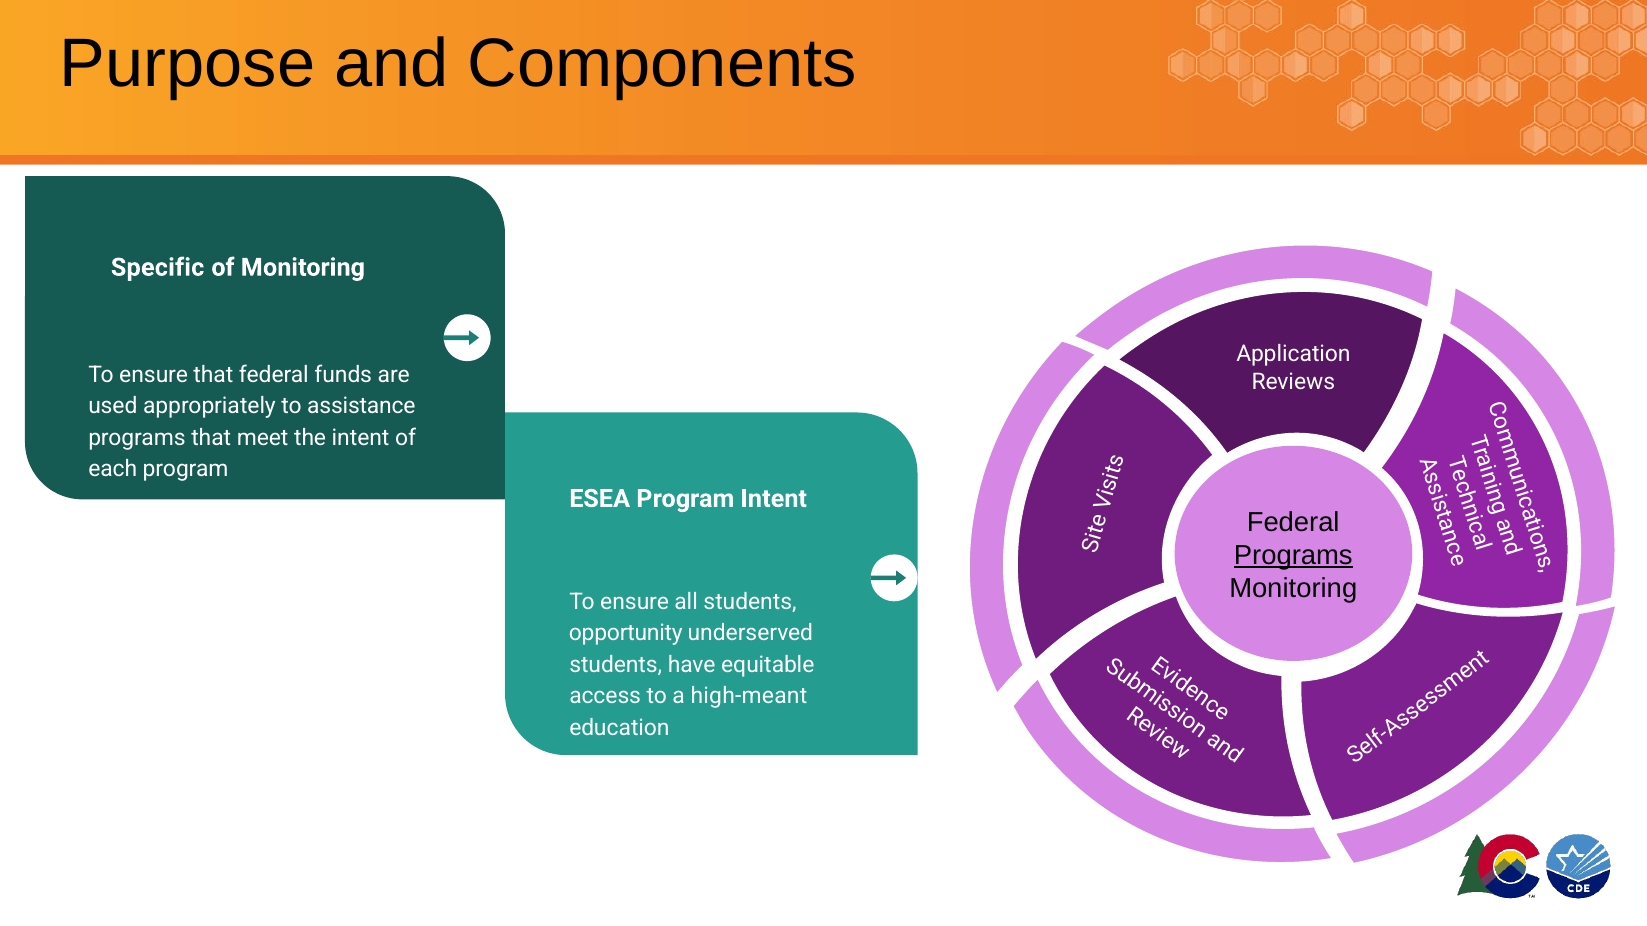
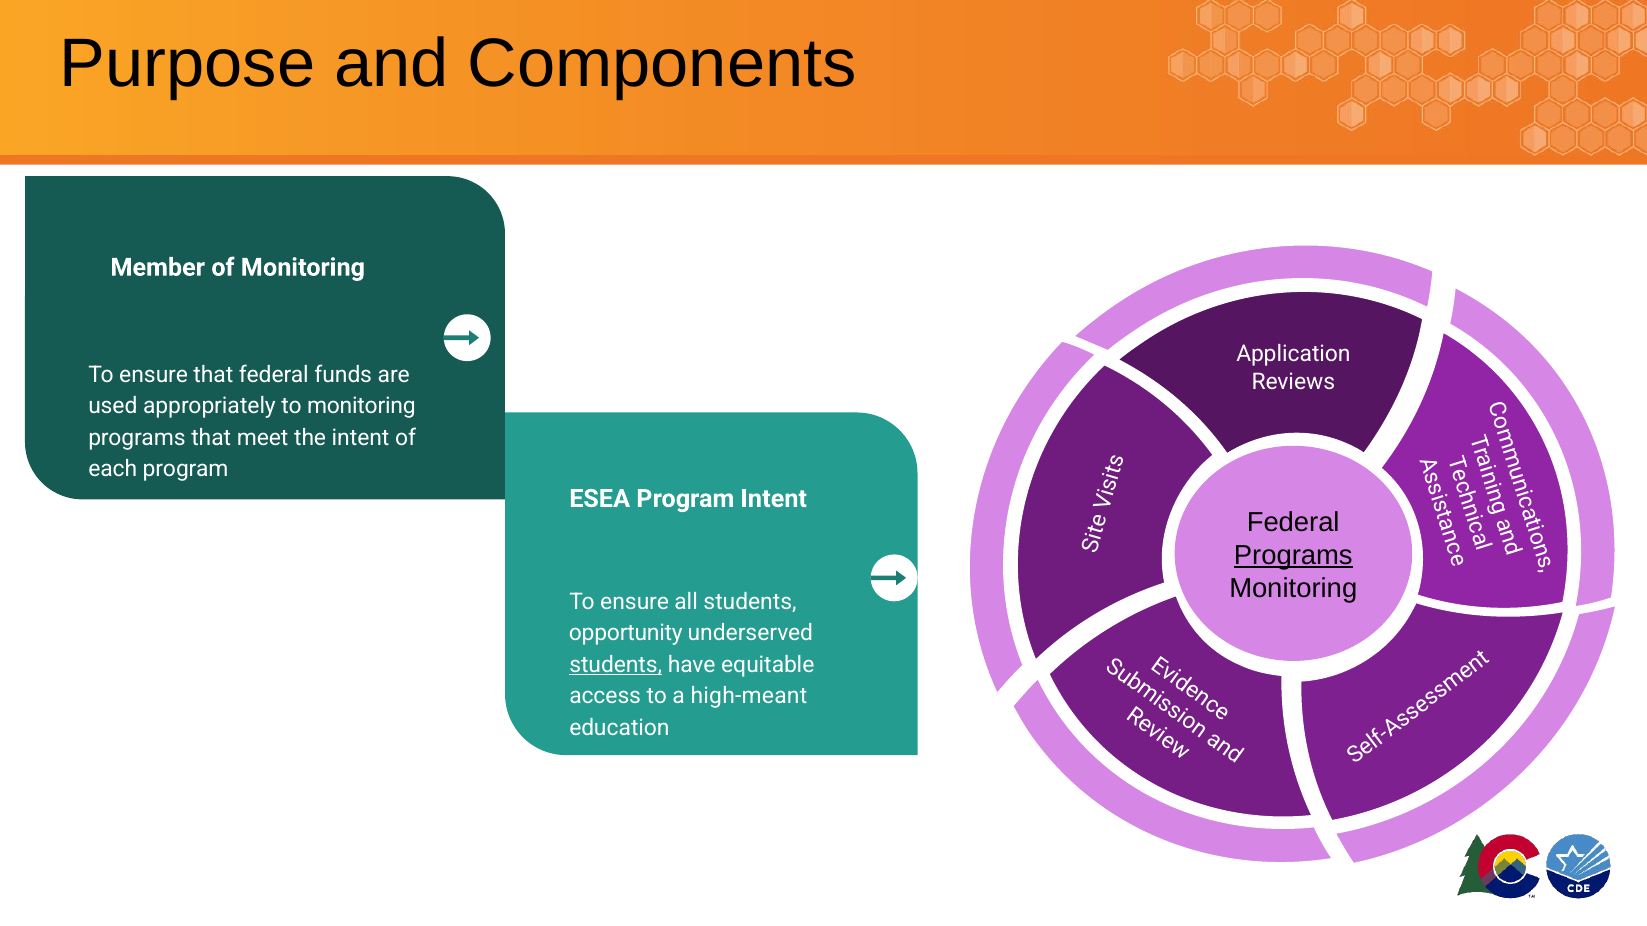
Specific: Specific -> Member
to assistance: assistance -> monitoring
students at (616, 665) underline: none -> present
